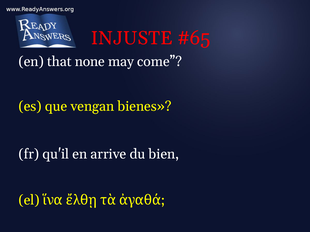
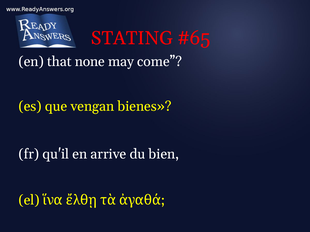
INJUSTE: INJUSTE -> STATING
